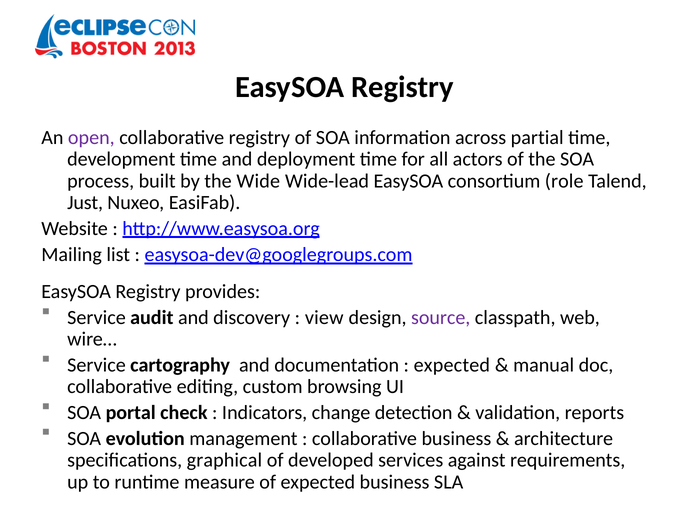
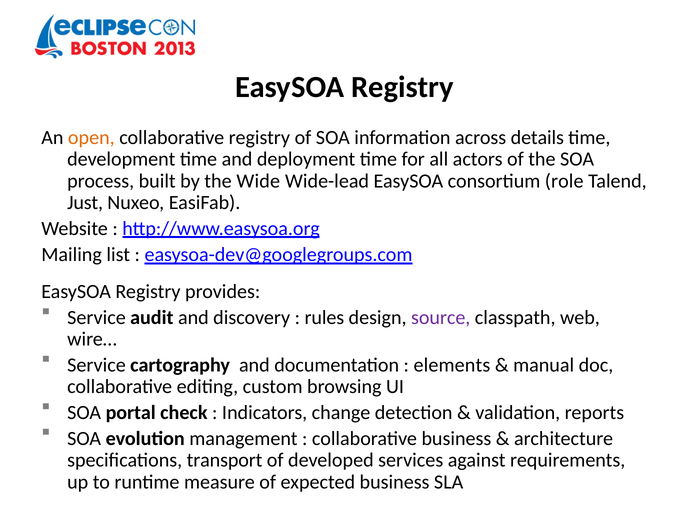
open colour: purple -> orange
partial: partial -> details
view: view -> rules
expected at (452, 365): expected -> elements
graphical: graphical -> transport
